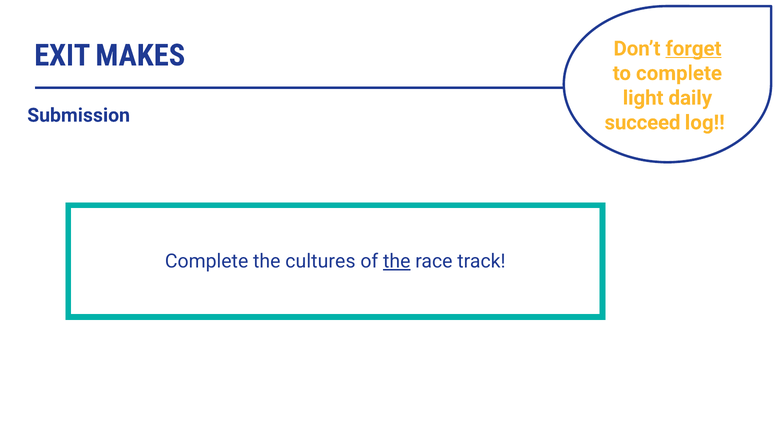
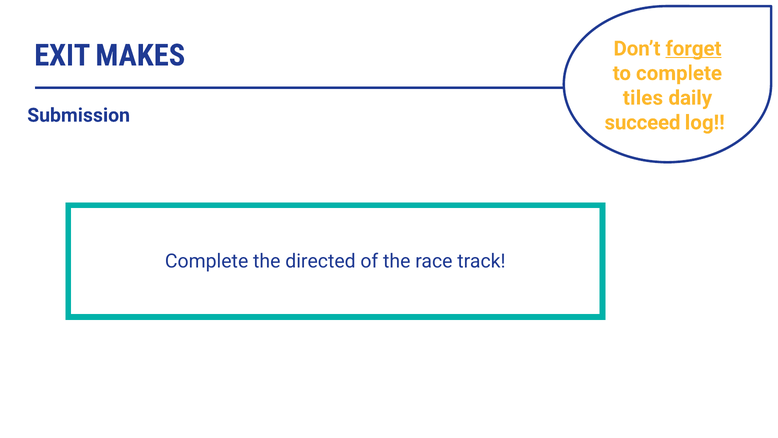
light: light -> tiles
cultures: cultures -> directed
the at (397, 261) underline: present -> none
